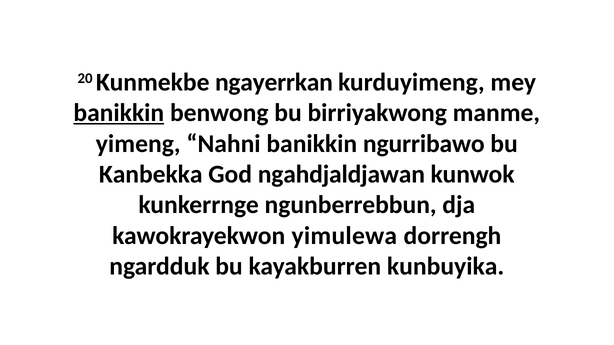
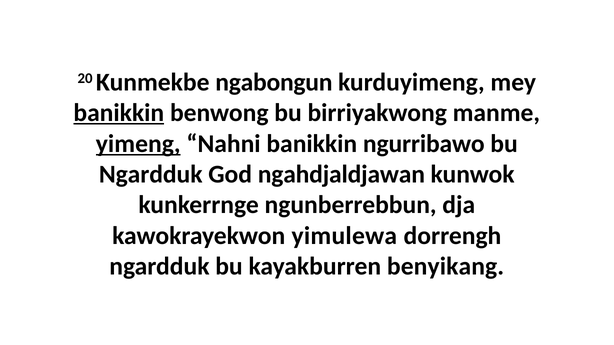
ngayerrkan: ngayerrkan -> ngabongun
yimeng underline: none -> present
Kanbekka at (151, 174): Kanbekka -> Ngardduk
kunbuyika: kunbuyika -> benyikang
